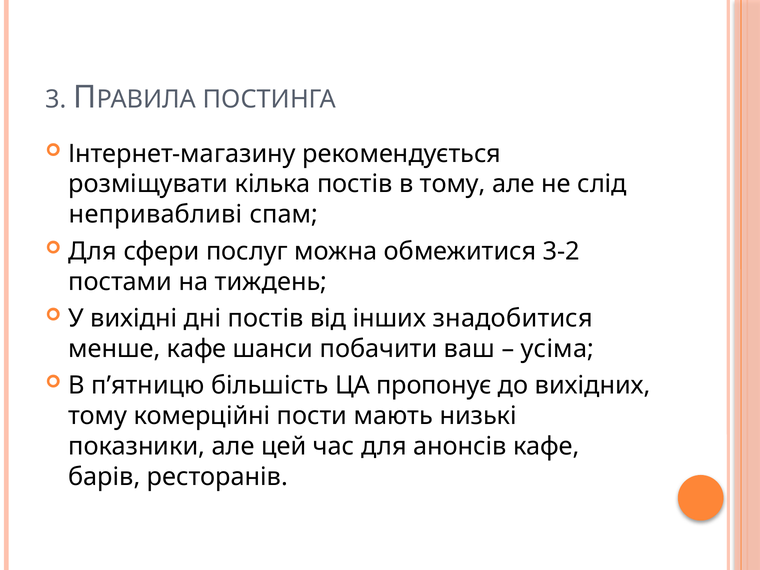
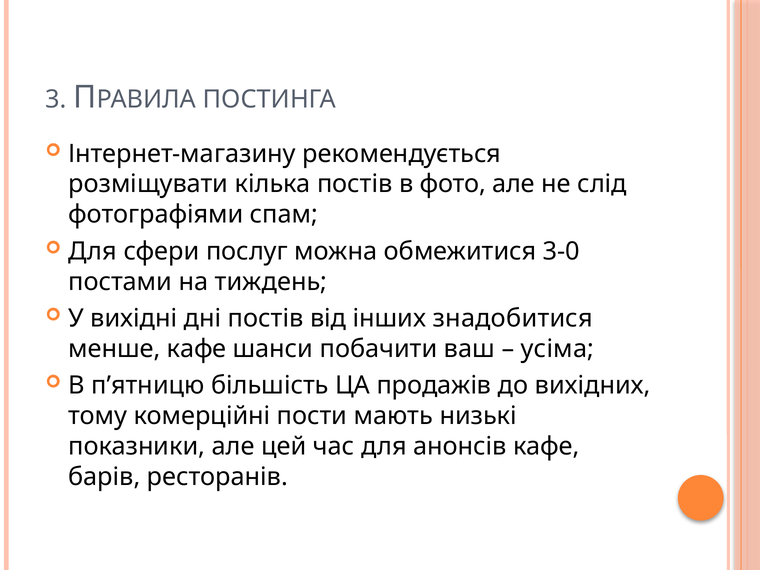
в тому: тому -> фото
непривабливі: непривабливі -> фотографіями
3-2: 3-2 -> 3-0
пропонує: пропонує -> продажів
